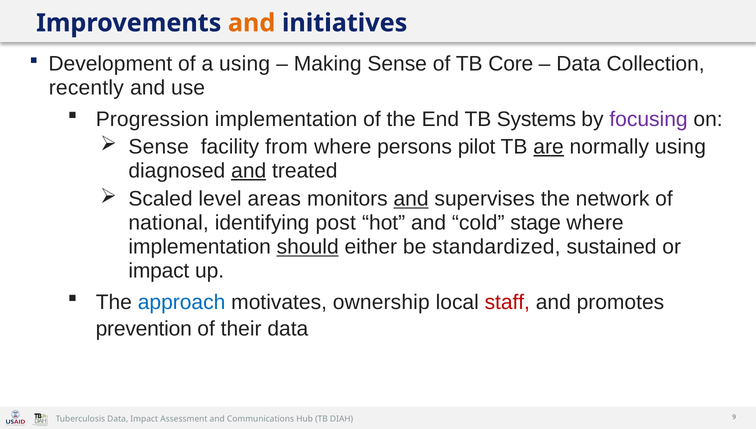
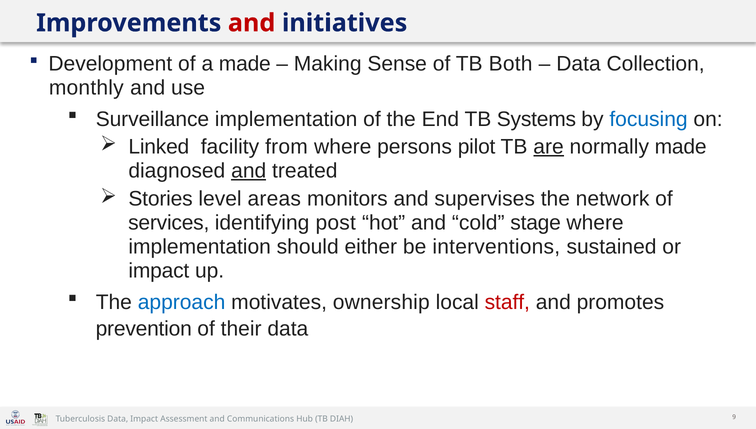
and at (252, 23) colour: orange -> red
a using: using -> made
Core: Core -> Both
recently: recently -> monthly
Progression: Progression -> Surveillance
focusing colour: purple -> blue
Sense at (159, 147): Sense -> Linked
normally using: using -> made
Scaled: Scaled -> Stories
and at (411, 199) underline: present -> none
national: national -> services
should underline: present -> none
standardized: standardized -> interventions
